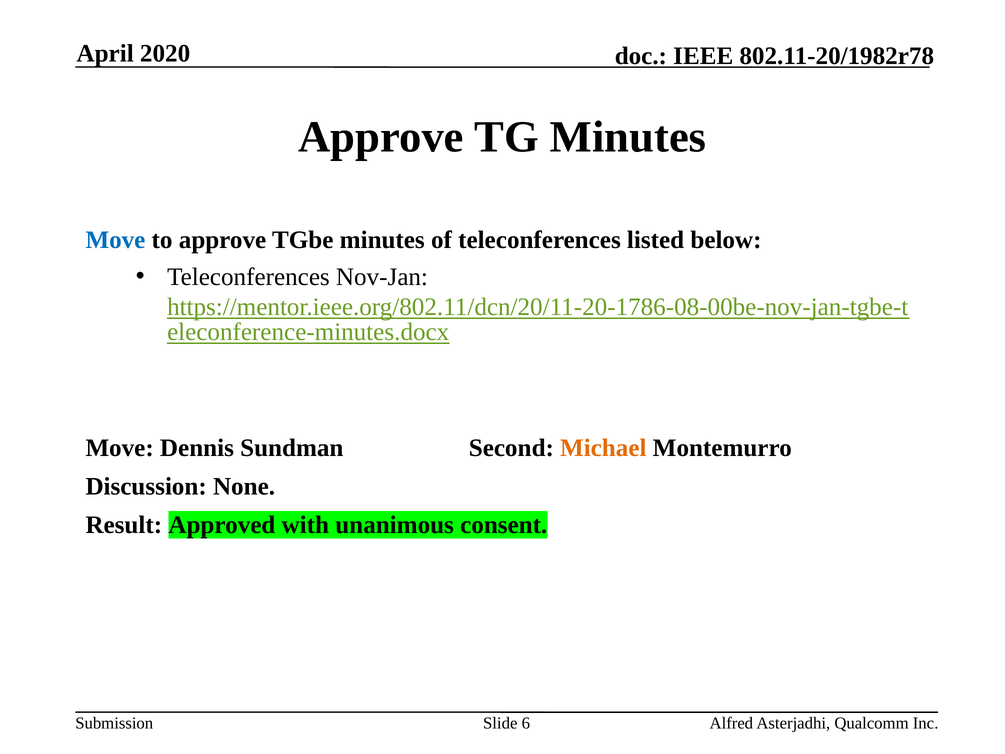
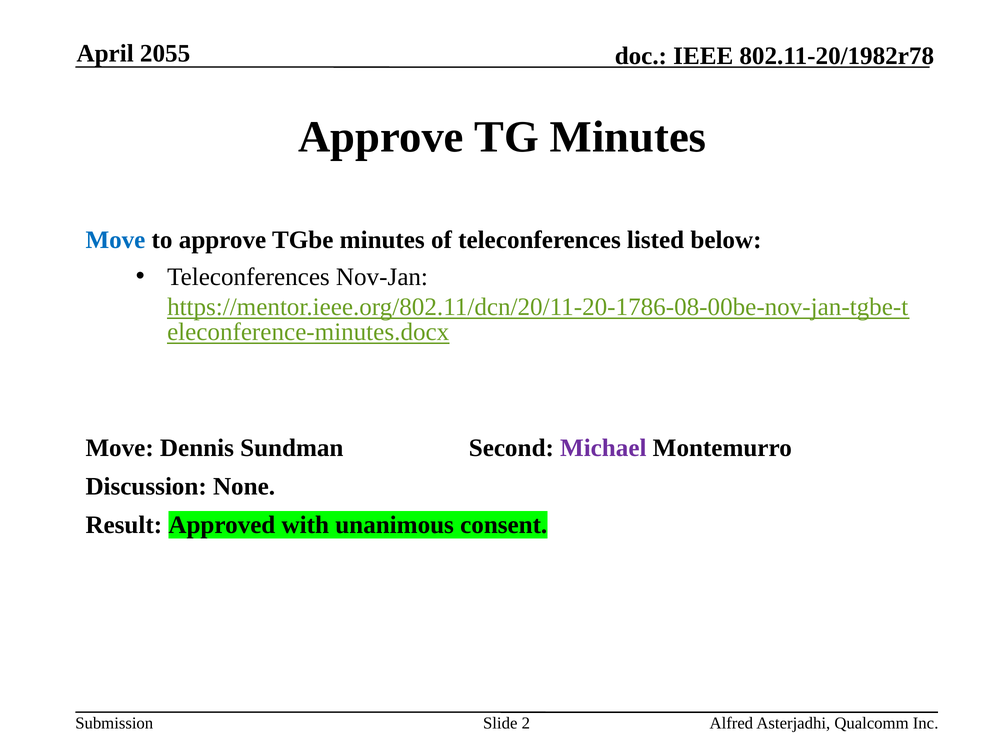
2020: 2020 -> 2055
Michael colour: orange -> purple
6: 6 -> 2
